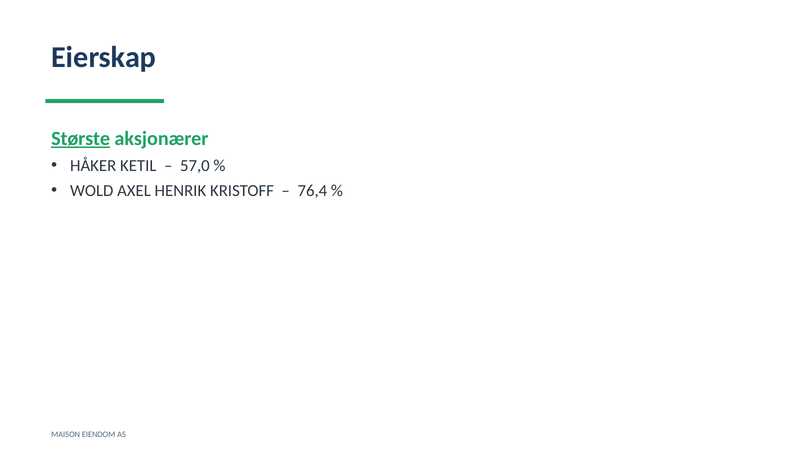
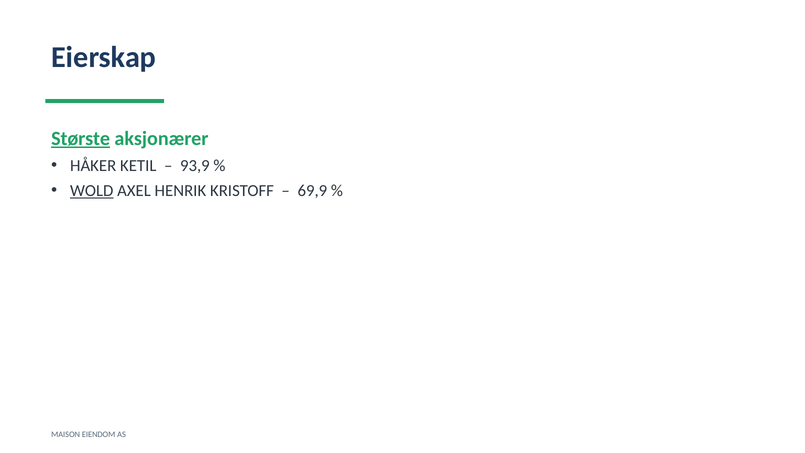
57,0: 57,0 -> 93,9
WOLD underline: none -> present
76,4: 76,4 -> 69,9
